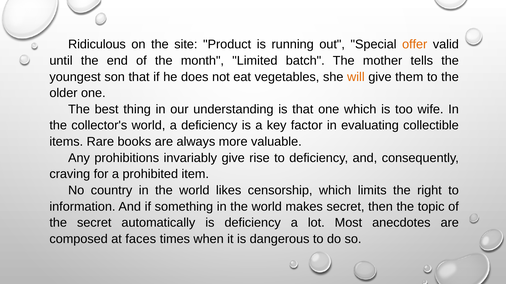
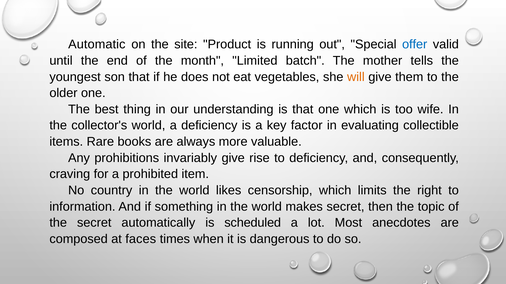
Ridiculous: Ridiculous -> Automatic
offer colour: orange -> blue
is deficiency: deficiency -> scheduled
